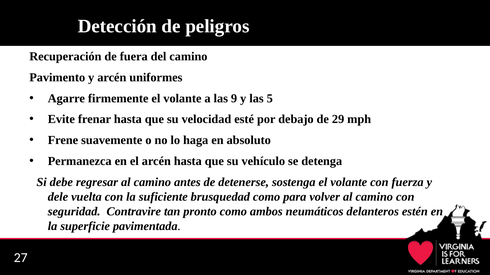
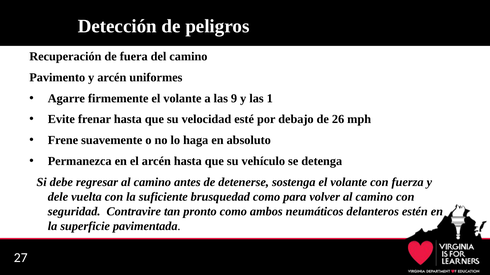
5: 5 -> 1
29: 29 -> 26
